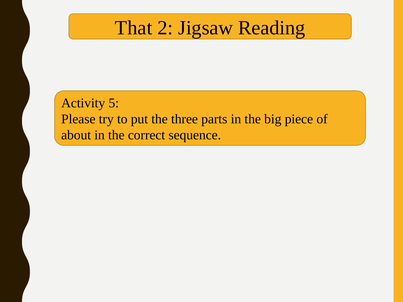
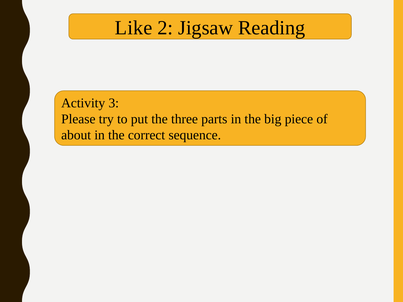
That: That -> Like
5: 5 -> 3
